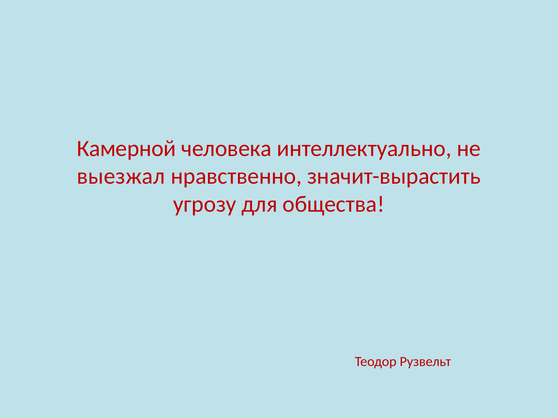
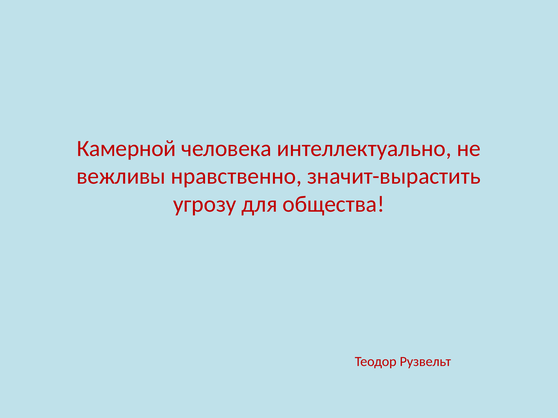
выезжал: выезжал -> вежливы
